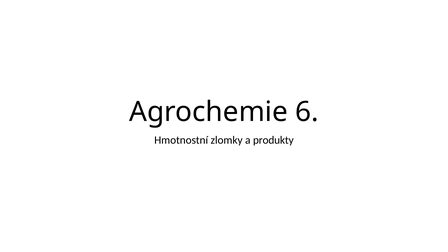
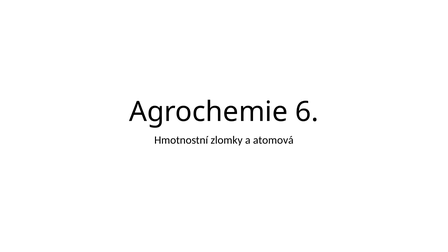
produkty: produkty -> atomová
